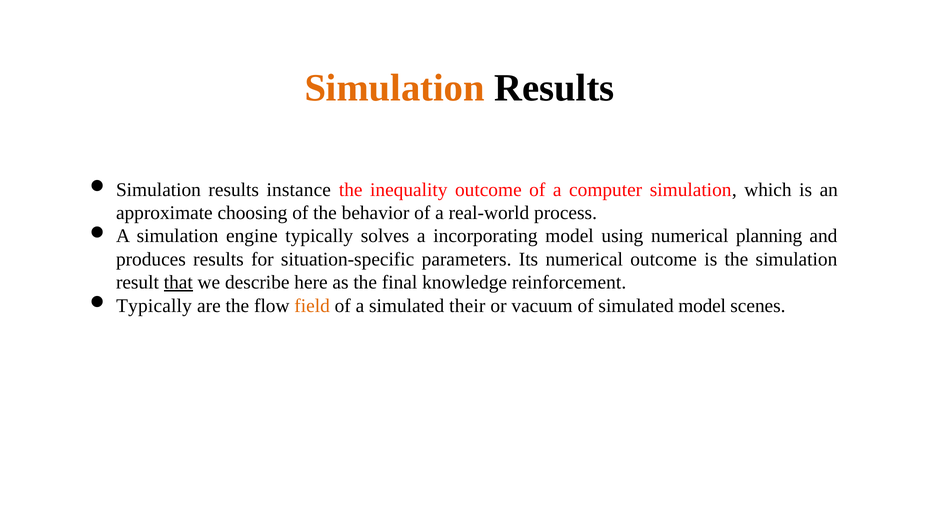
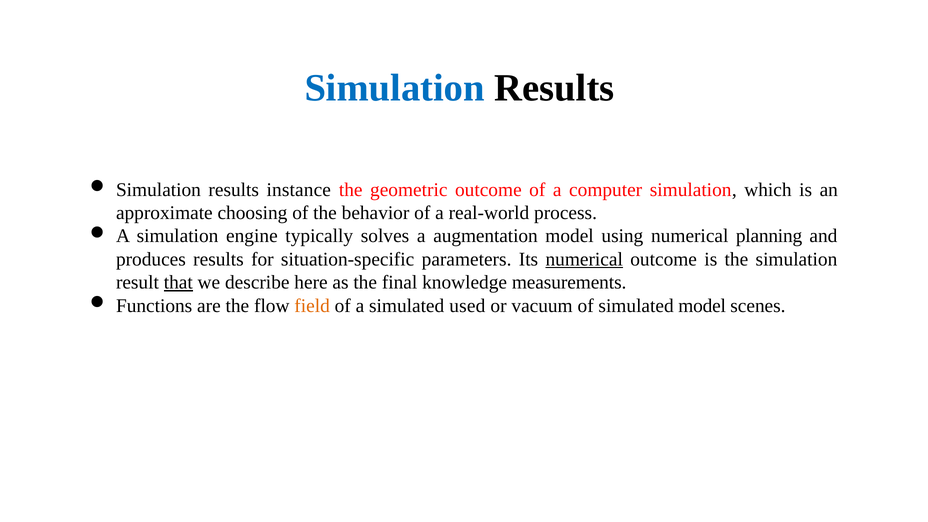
Simulation at (395, 88) colour: orange -> blue
inequality: inequality -> geometric
incorporating: incorporating -> augmentation
numerical at (584, 259) underline: none -> present
reinforcement: reinforcement -> measurements
Typically at (154, 306): Typically -> Functions
their: their -> used
